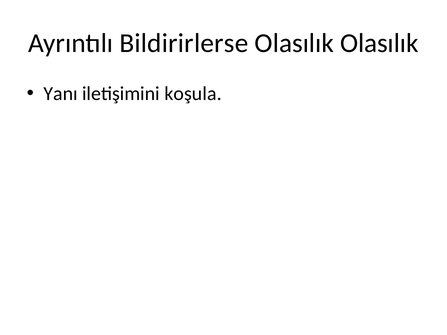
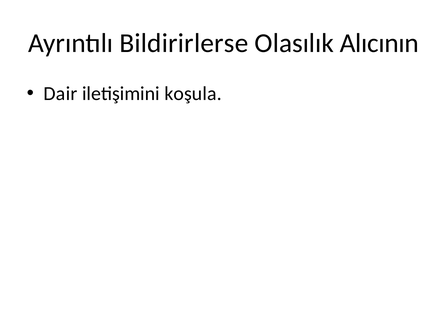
Olasılık Olasılık: Olasılık -> Alıcının
Yanı: Yanı -> Dair
